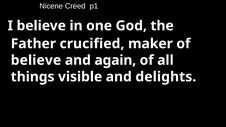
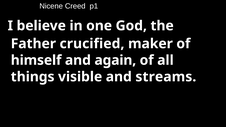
believe at (36, 60): believe -> himself
delights: delights -> streams
